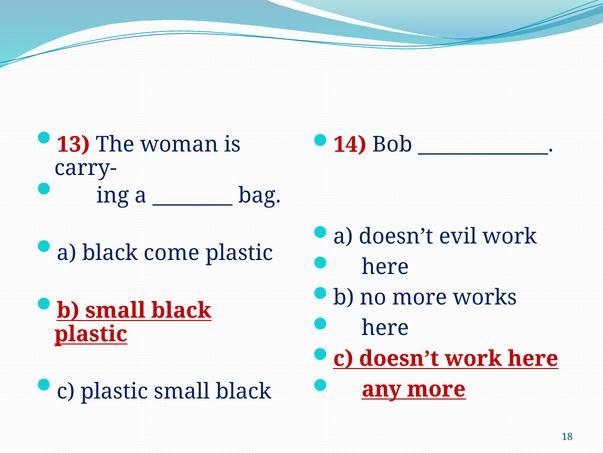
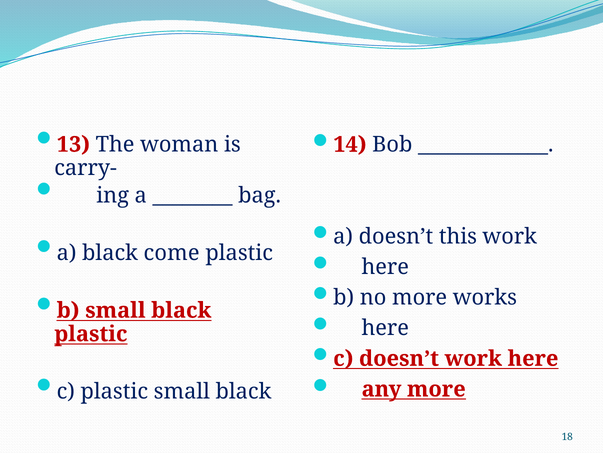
evil: evil -> this
